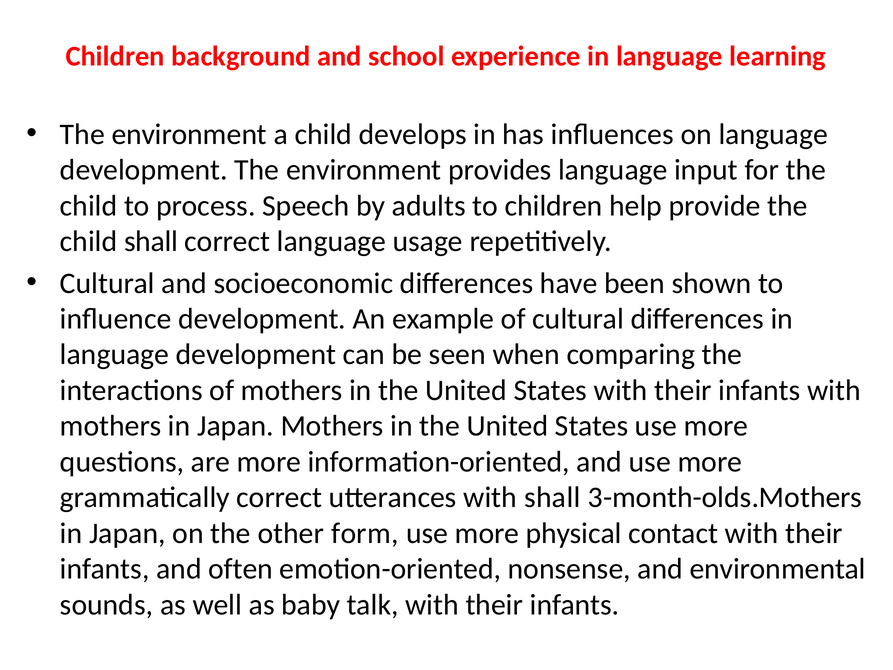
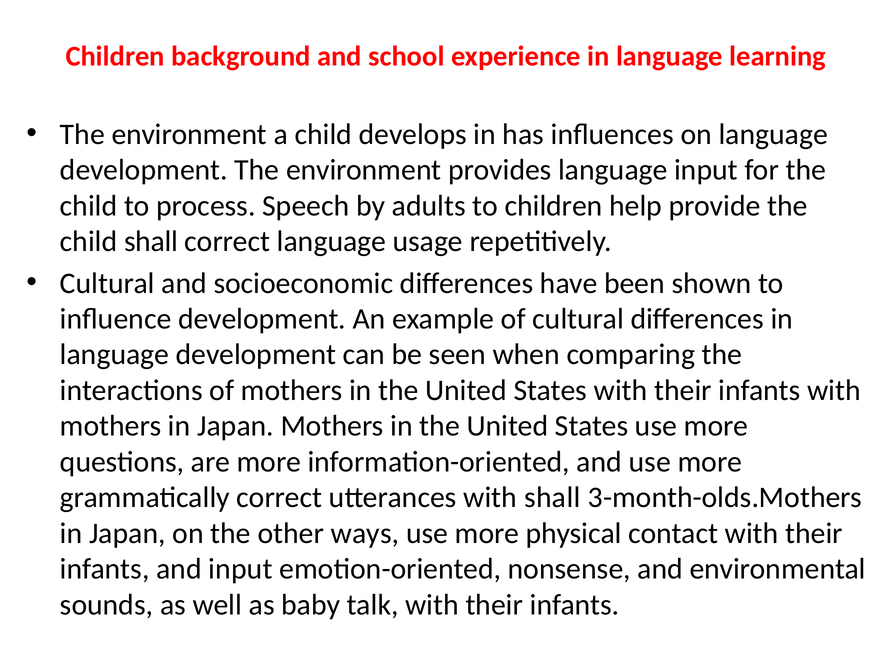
form: form -> ways
and often: often -> input
